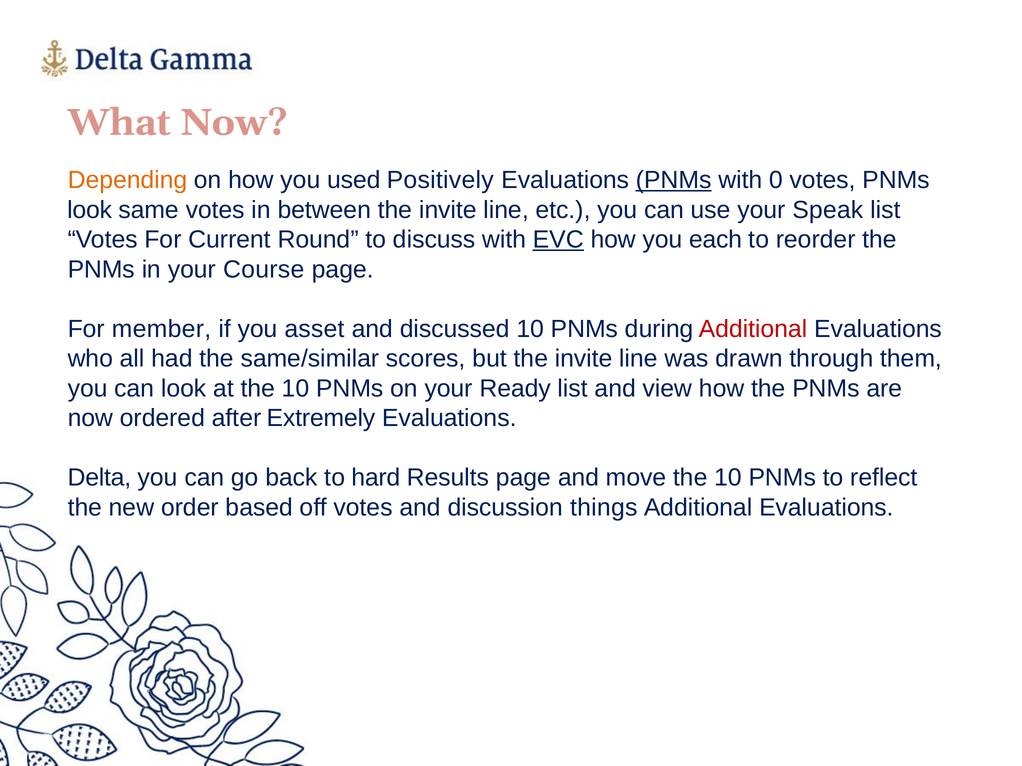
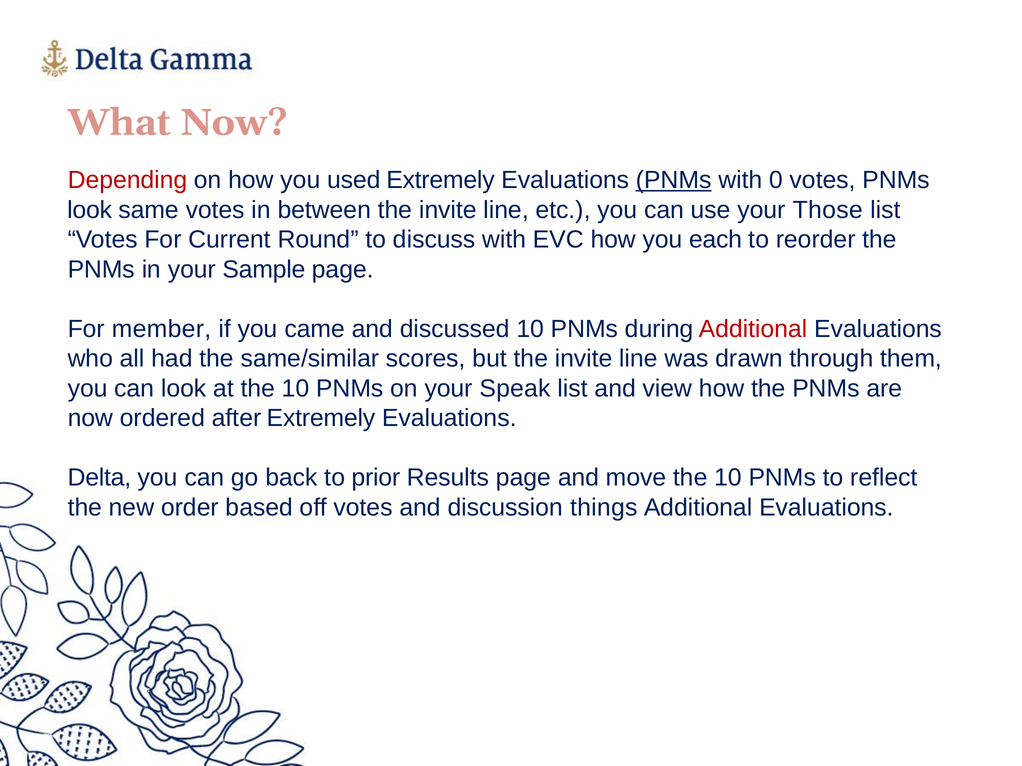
Depending colour: orange -> red
used Positively: Positively -> Extremely
Speak: Speak -> Those
EVC underline: present -> none
Course: Course -> Sample
asset: asset -> came
Ready: Ready -> Speak
hard: hard -> prior
